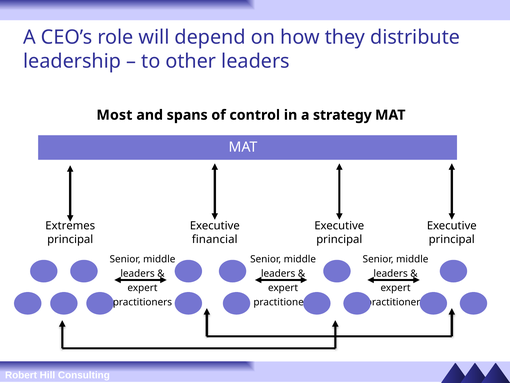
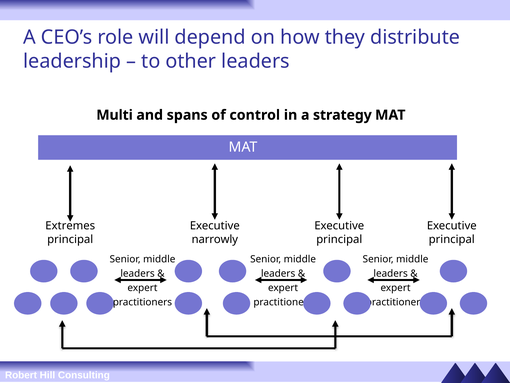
Most: Most -> Multi
financial: financial -> narrowly
